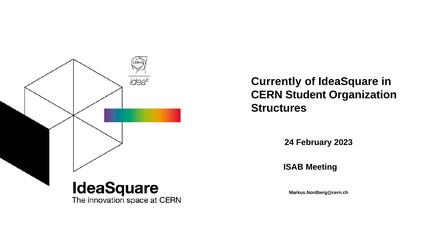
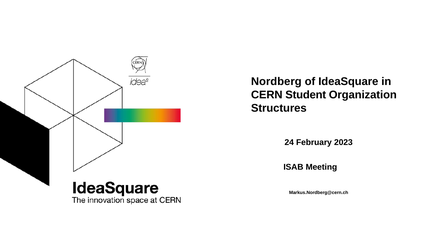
Currently: Currently -> Nordberg
